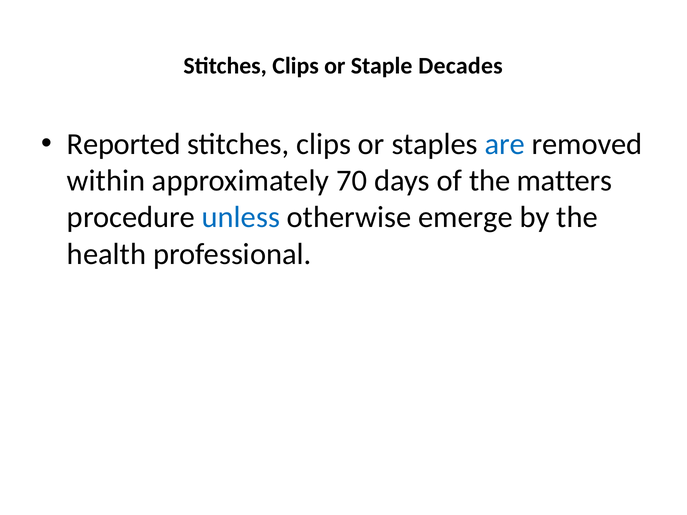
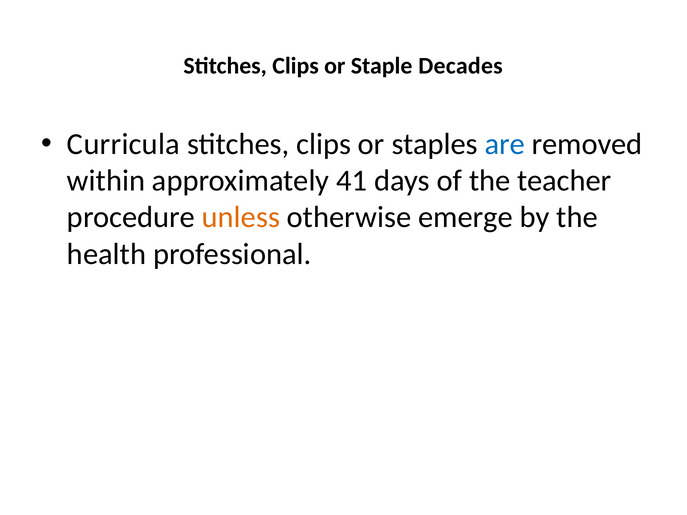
Reported: Reported -> Curricula
70: 70 -> 41
matters: matters -> teacher
unless colour: blue -> orange
